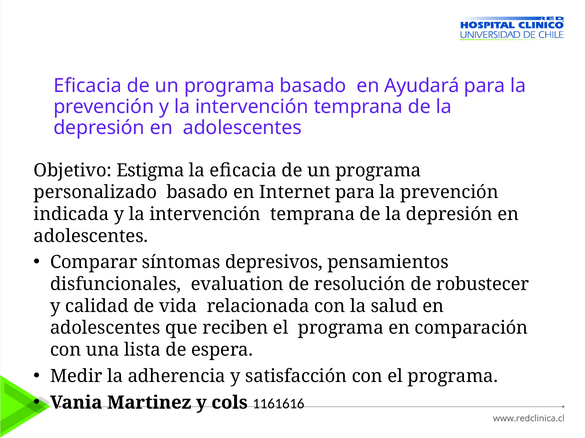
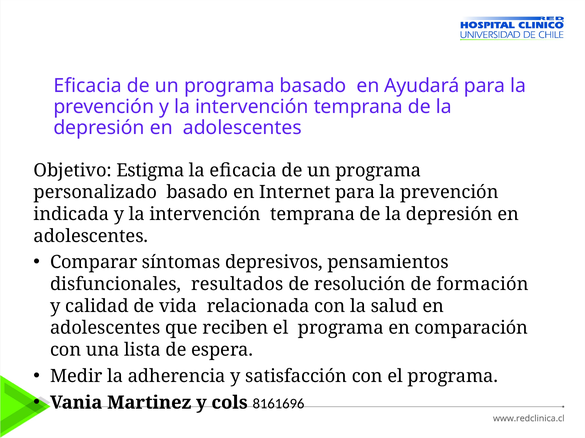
evaluation: evaluation -> resultados
robustecer: robustecer -> formación
1161616: 1161616 -> 8161696
